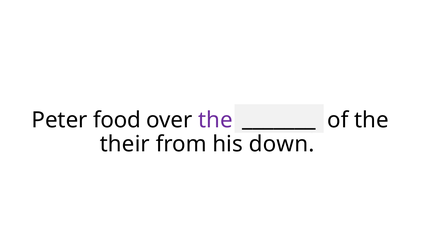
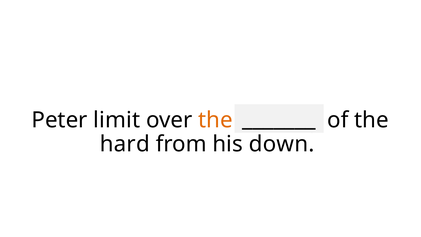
food: food -> limit
the at (215, 120) colour: purple -> orange
their: their -> hard
